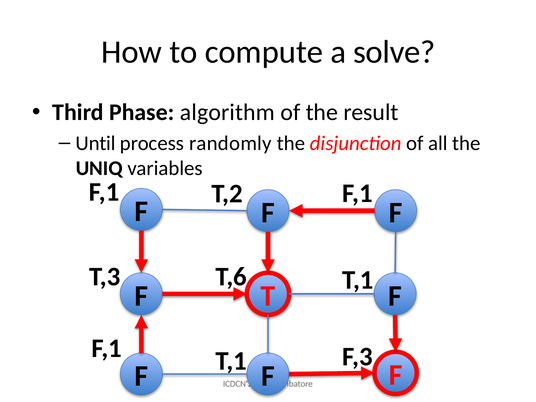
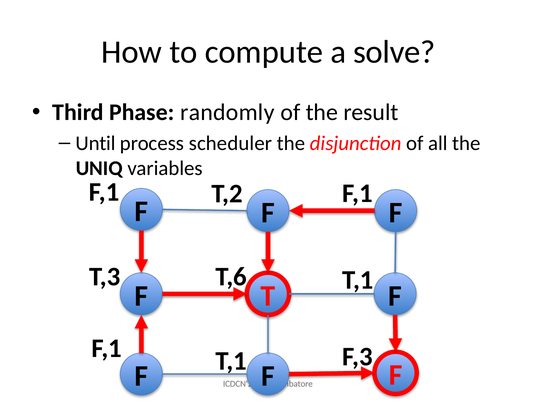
algorithm: algorithm -> randomly
randomly: randomly -> scheduler
